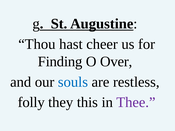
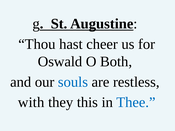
Finding: Finding -> Oswald
Over: Over -> Both
folly: folly -> with
Thee colour: purple -> blue
